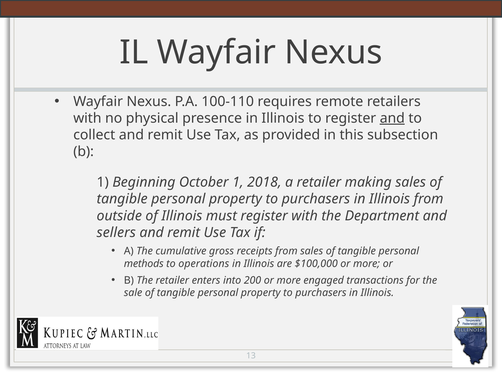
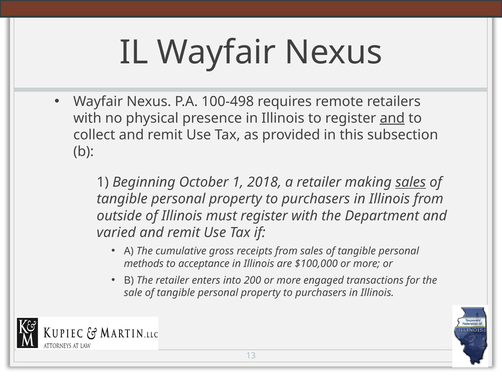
100-110: 100-110 -> 100-498
sales at (411, 183) underline: none -> present
sellers: sellers -> varied
operations: operations -> acceptance
